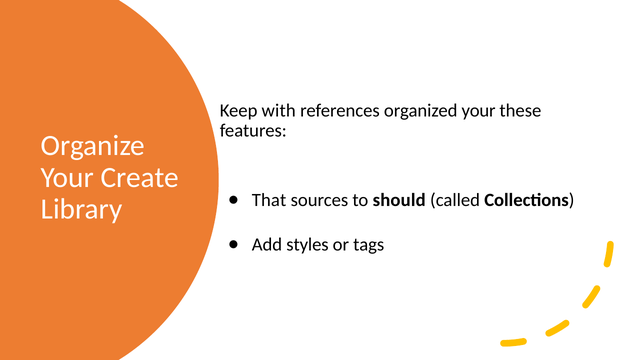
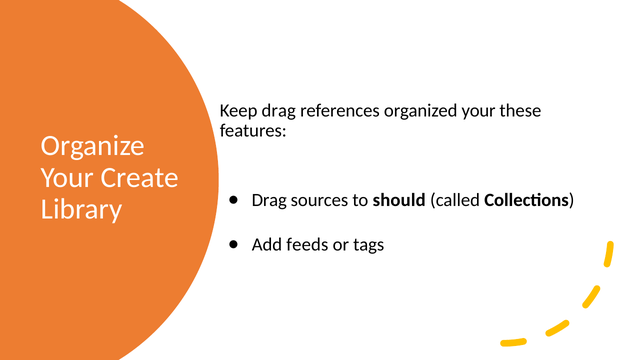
Keep with: with -> drag
That at (269, 200): That -> Drag
styles: styles -> feeds
